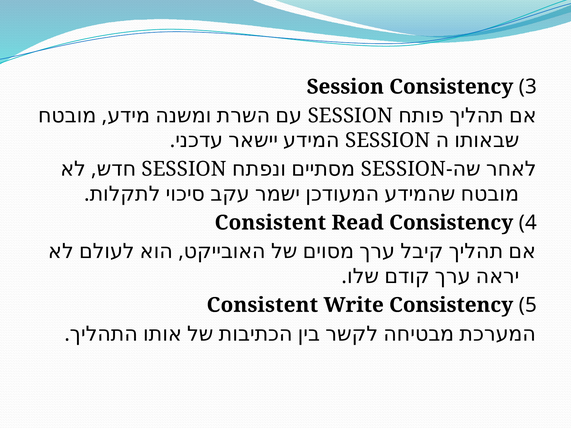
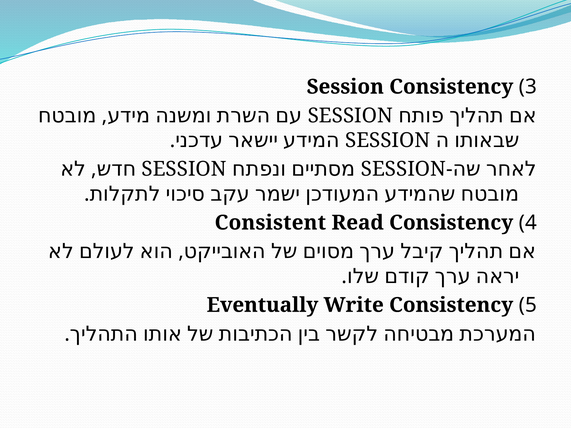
Consistent at (262, 305): Consistent -> Eventually
